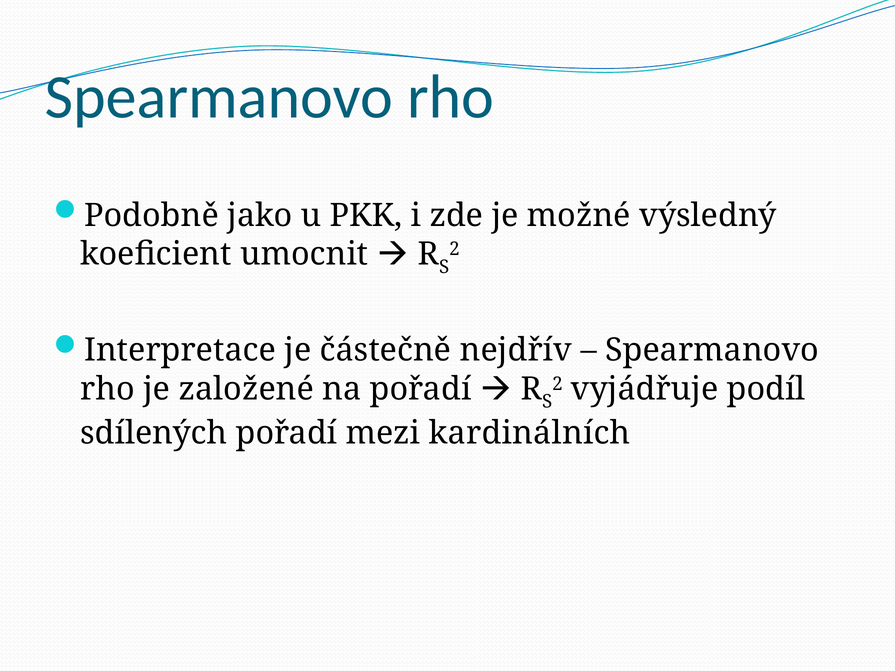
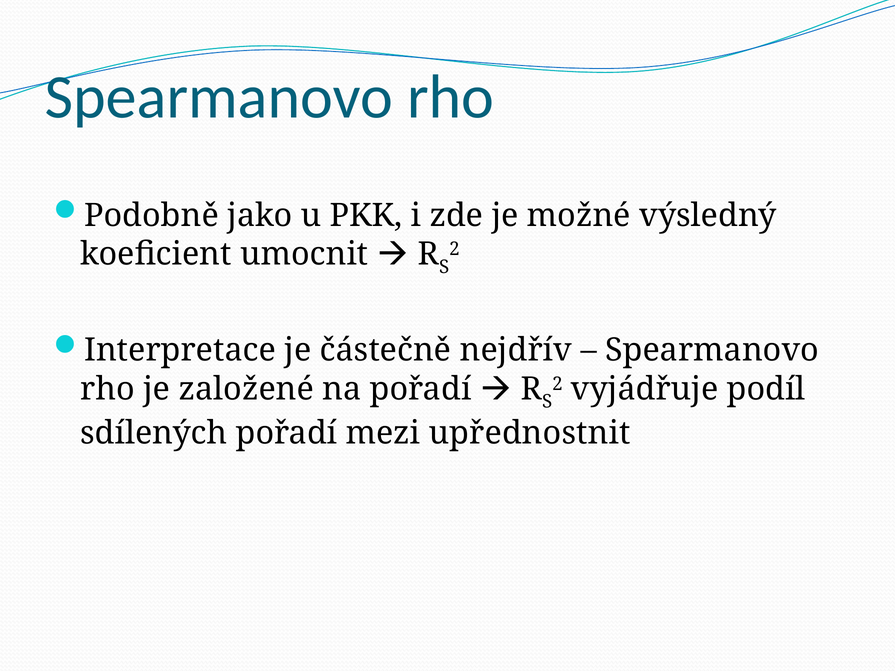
kardinálních: kardinálních -> upřednostnit
